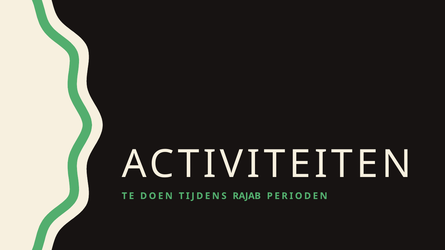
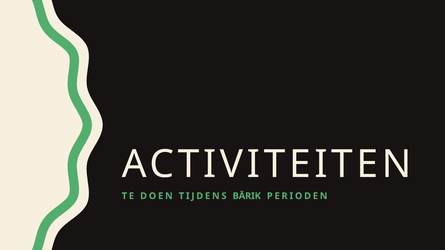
RAJAB: RAJAB -> BĀRIK
